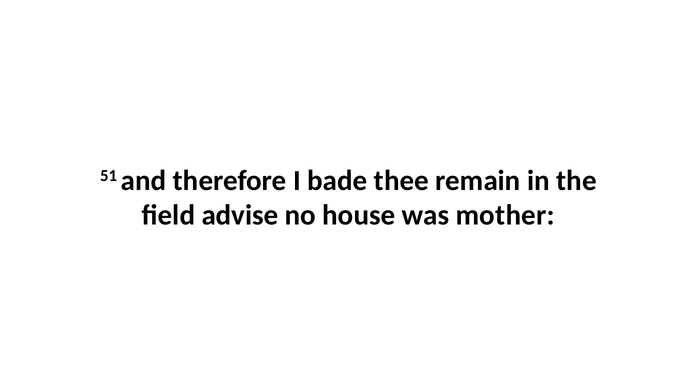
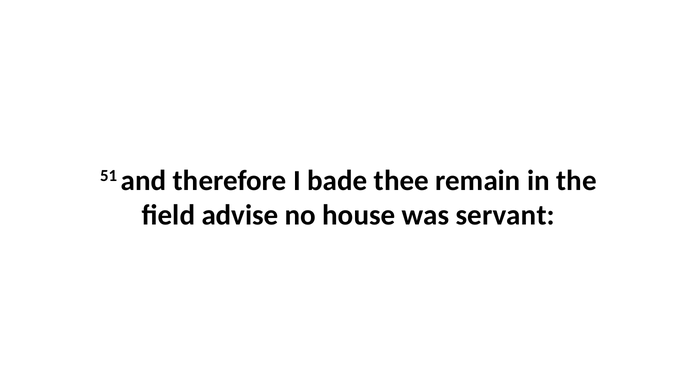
mother: mother -> servant
